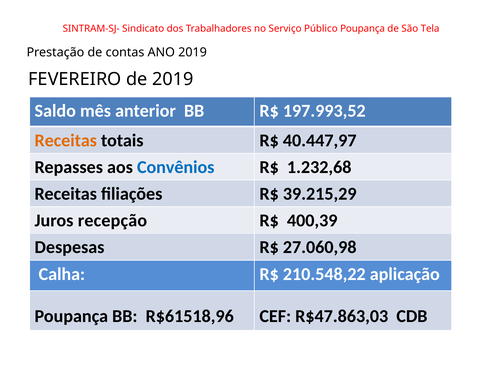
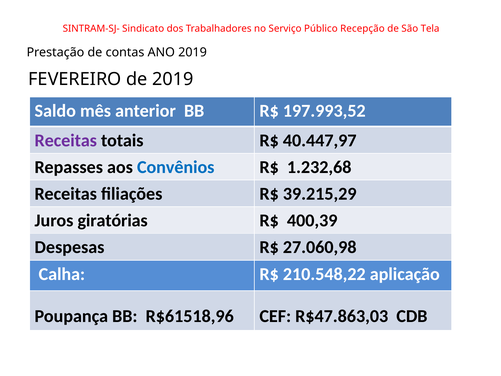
Público Poupança: Poupança -> Recepção
Receitas at (66, 140) colour: orange -> purple
recepção: recepção -> giratórias
